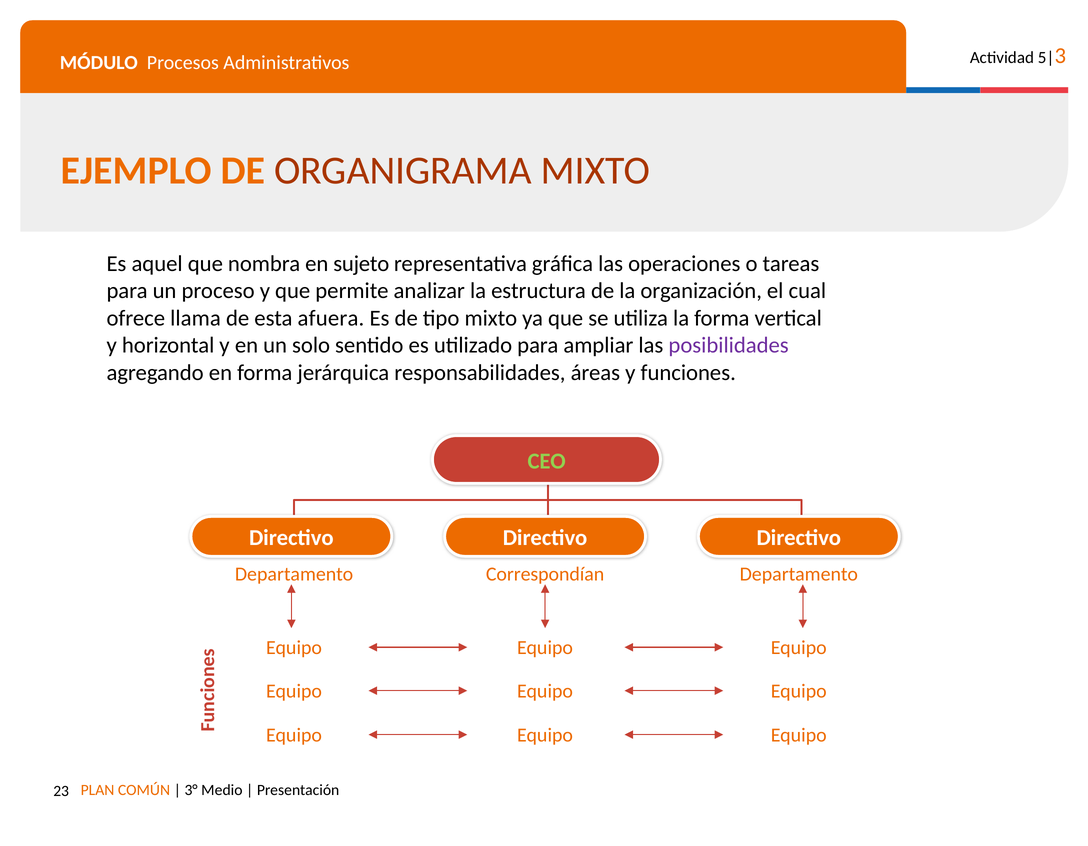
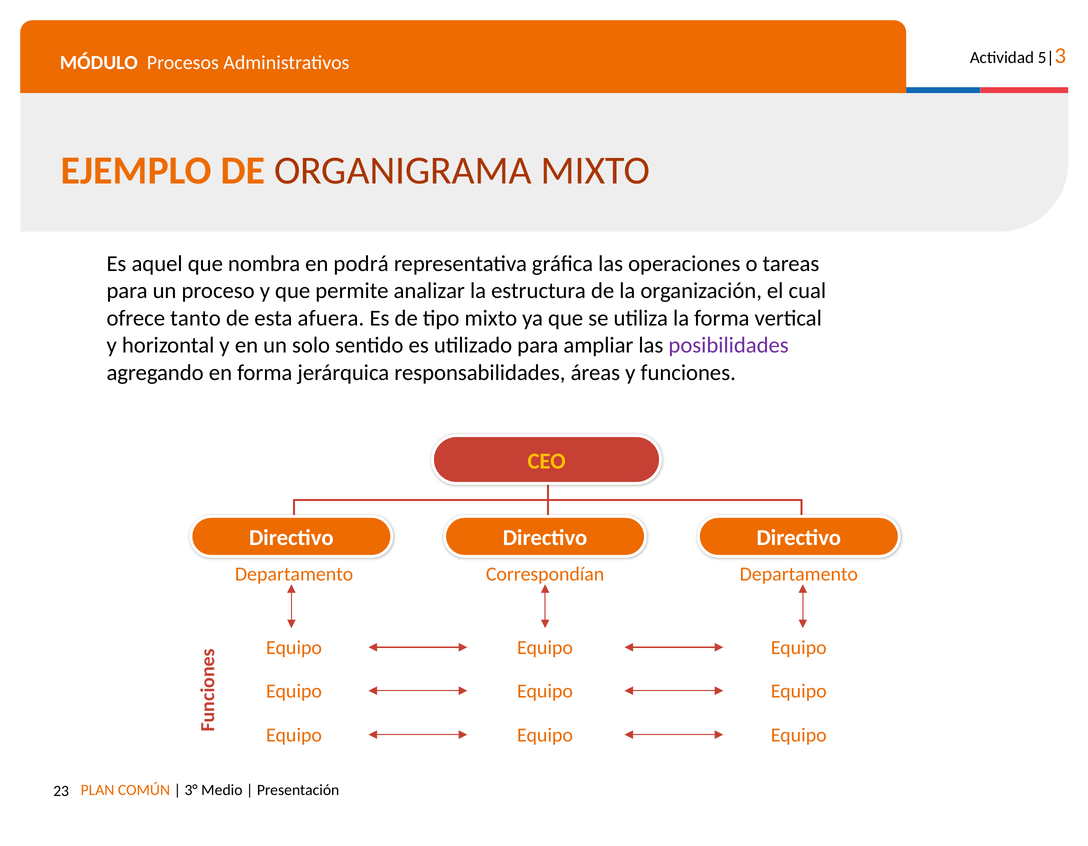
sujeto: sujeto -> podrá
llama: llama -> tanto
CEO colour: light green -> yellow
